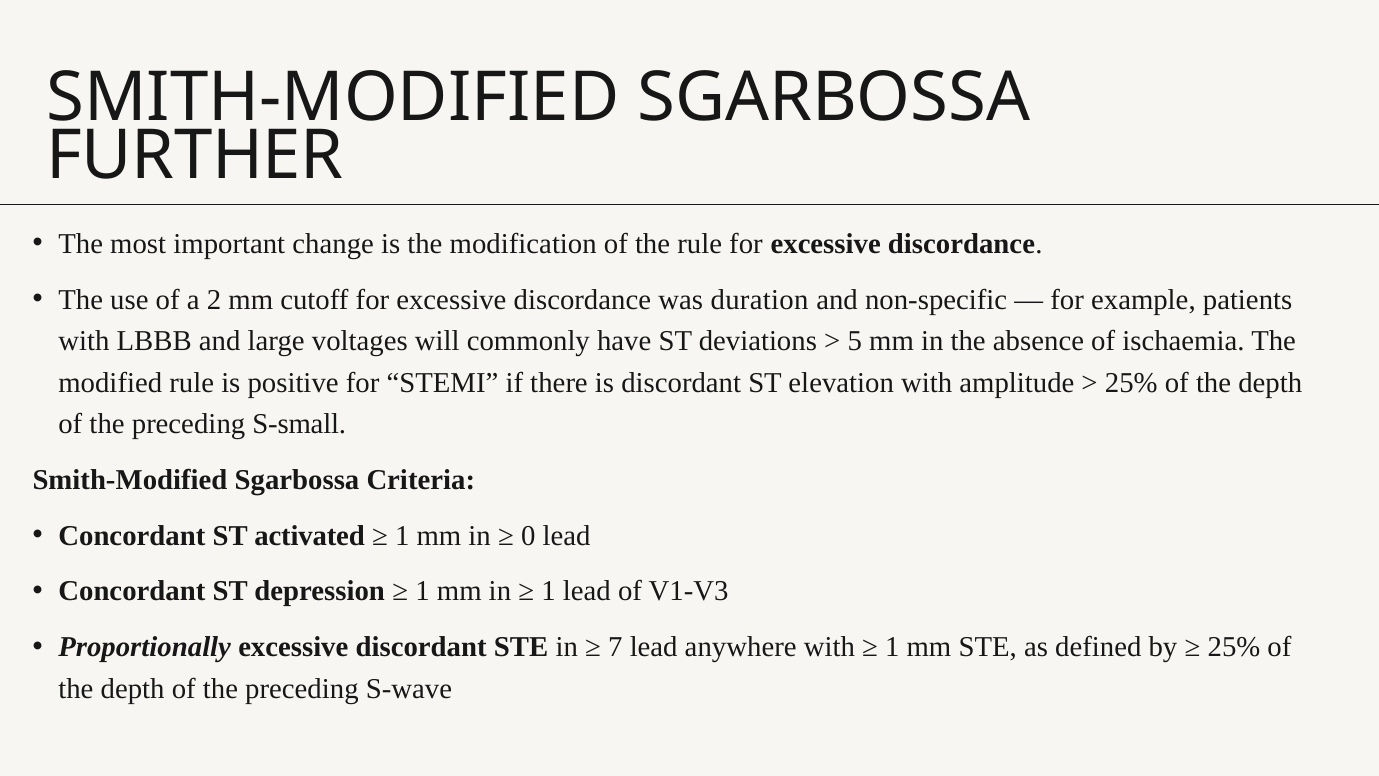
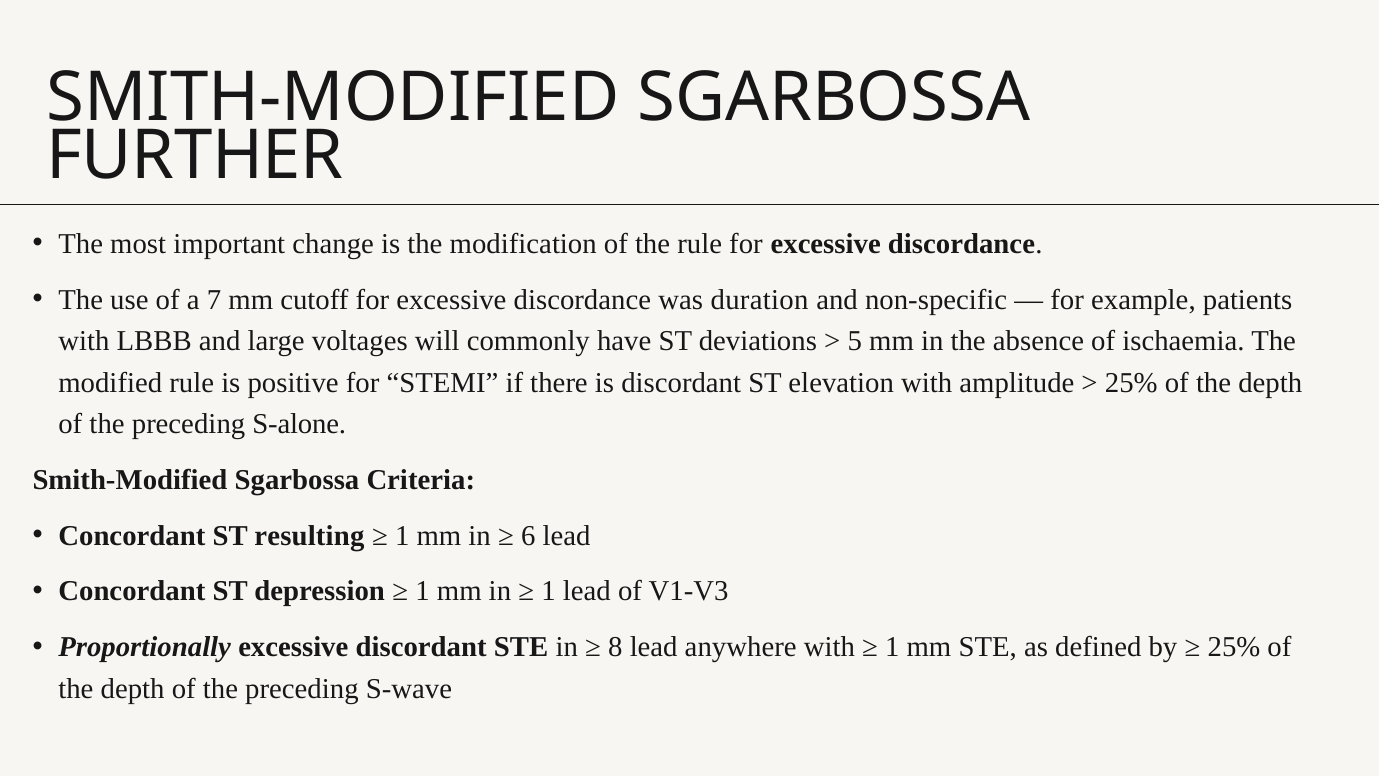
2: 2 -> 7
S-small: S-small -> S-alone
activated: activated -> resulting
0: 0 -> 6
7: 7 -> 8
